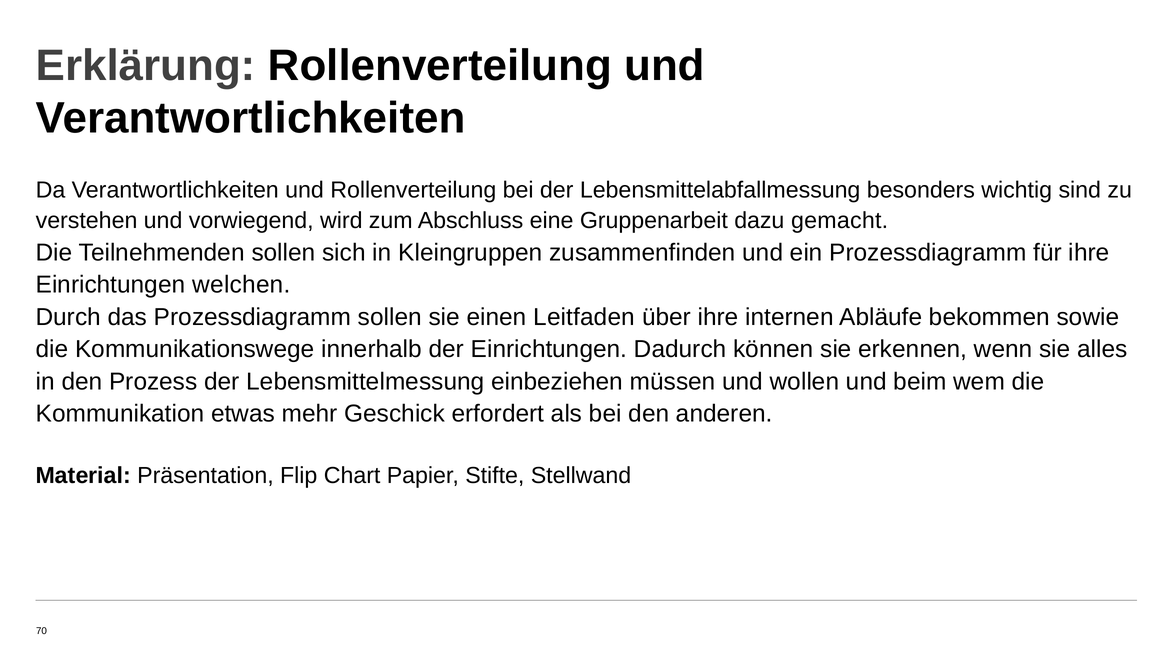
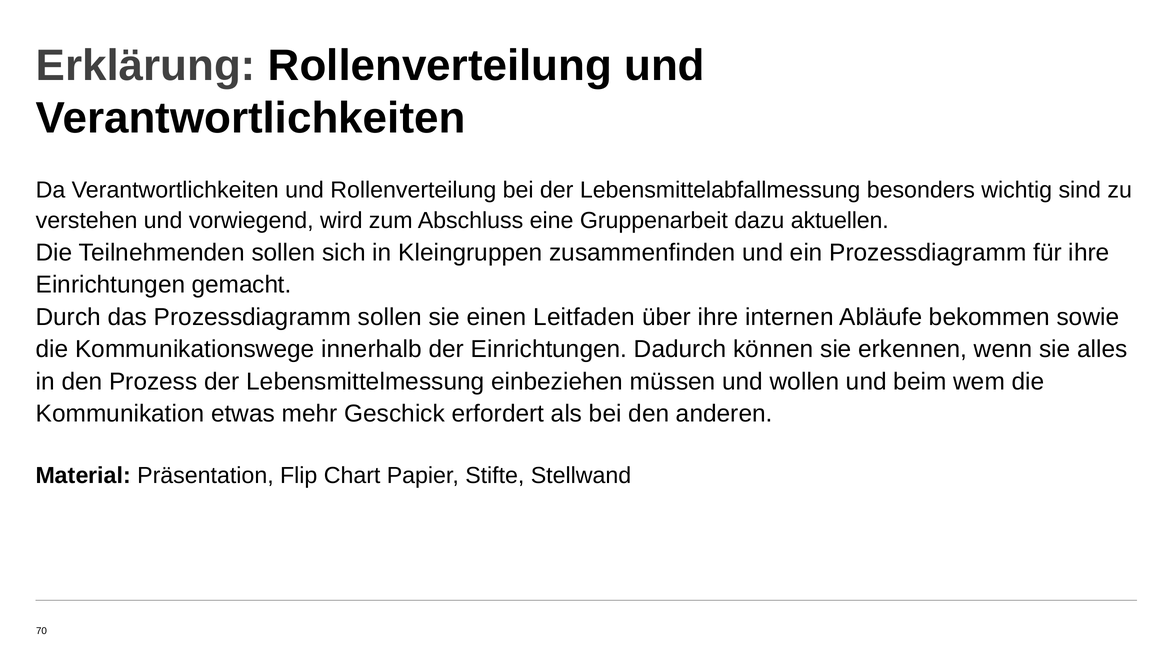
gemacht: gemacht -> aktuellen
welchen: welchen -> gemacht
